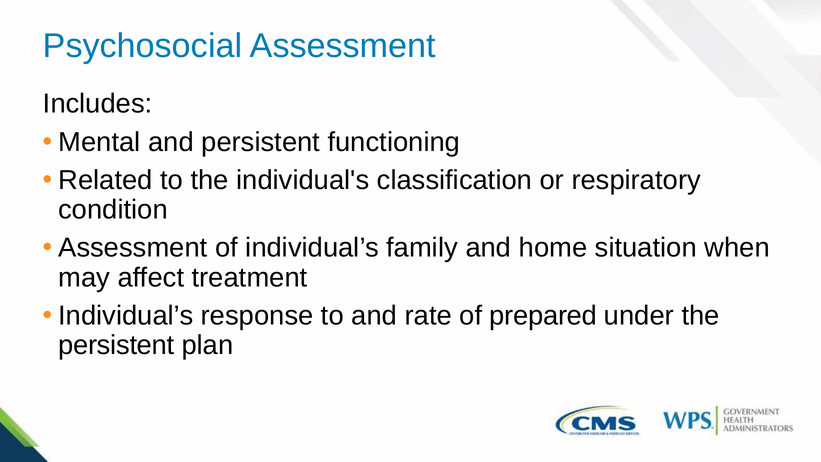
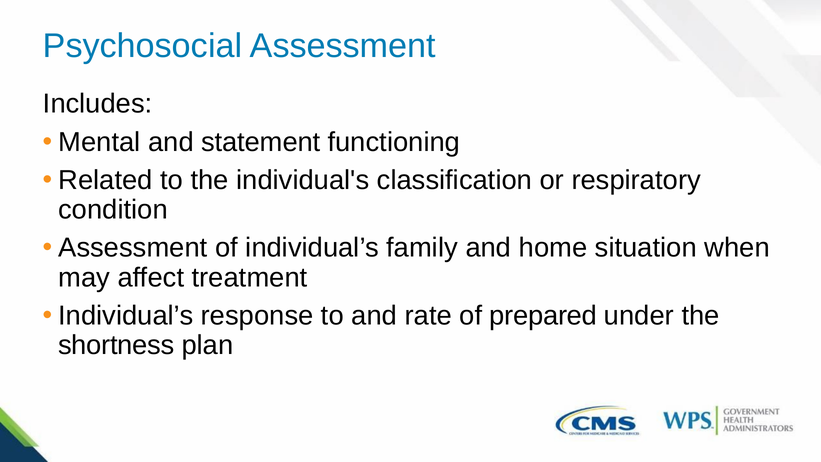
and persistent: persistent -> statement
persistent at (116, 345): persistent -> shortness
